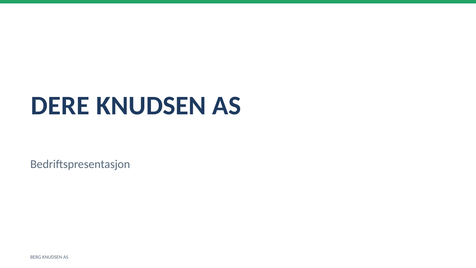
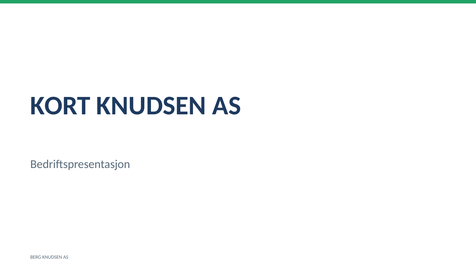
DERE: DERE -> KORT
